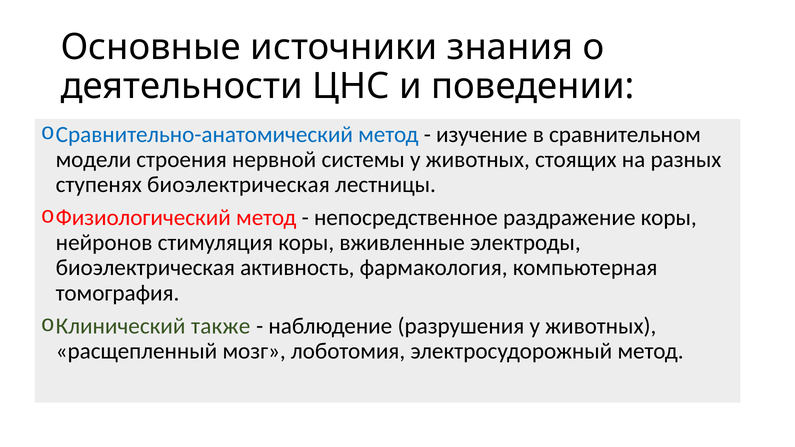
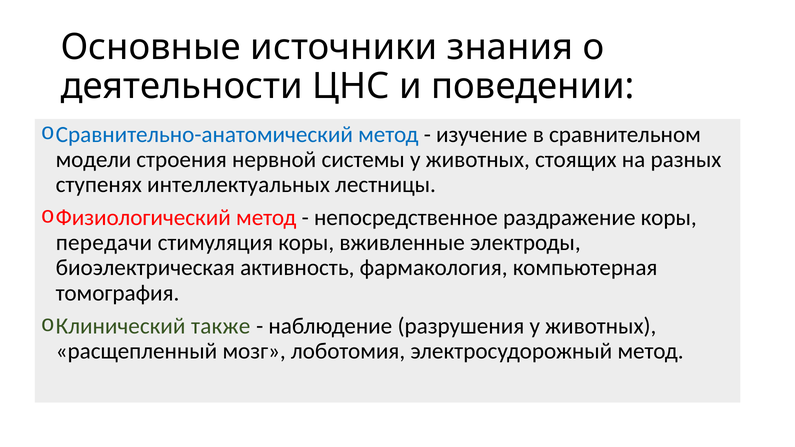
ступенях биоэлектрическая: биоэлектрическая -> интеллектуальных
нейронов: нейронов -> передачи
